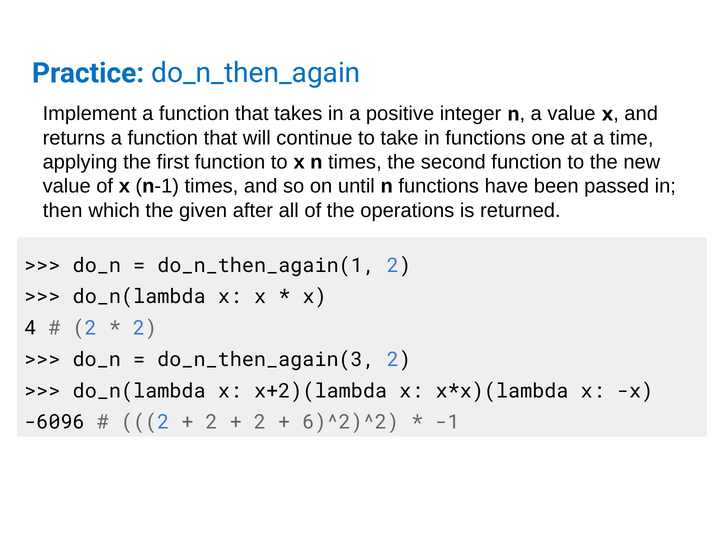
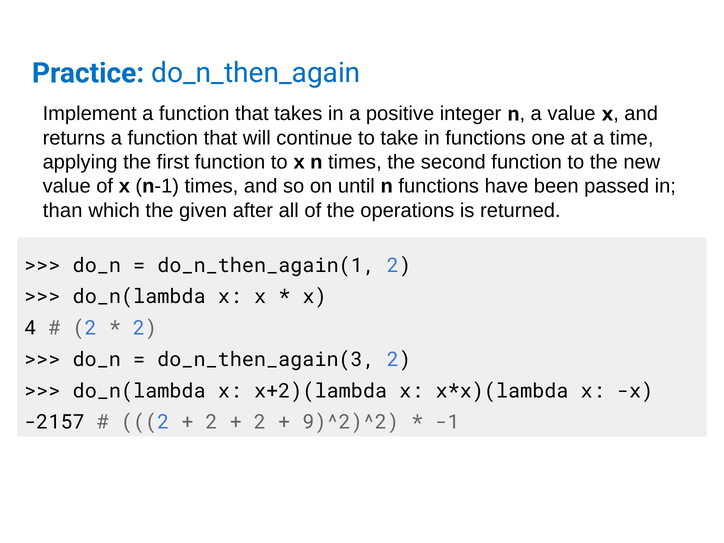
then: then -> than
-6096: -6096 -> -2157
6)^2)^2: 6)^2)^2 -> 9)^2)^2
